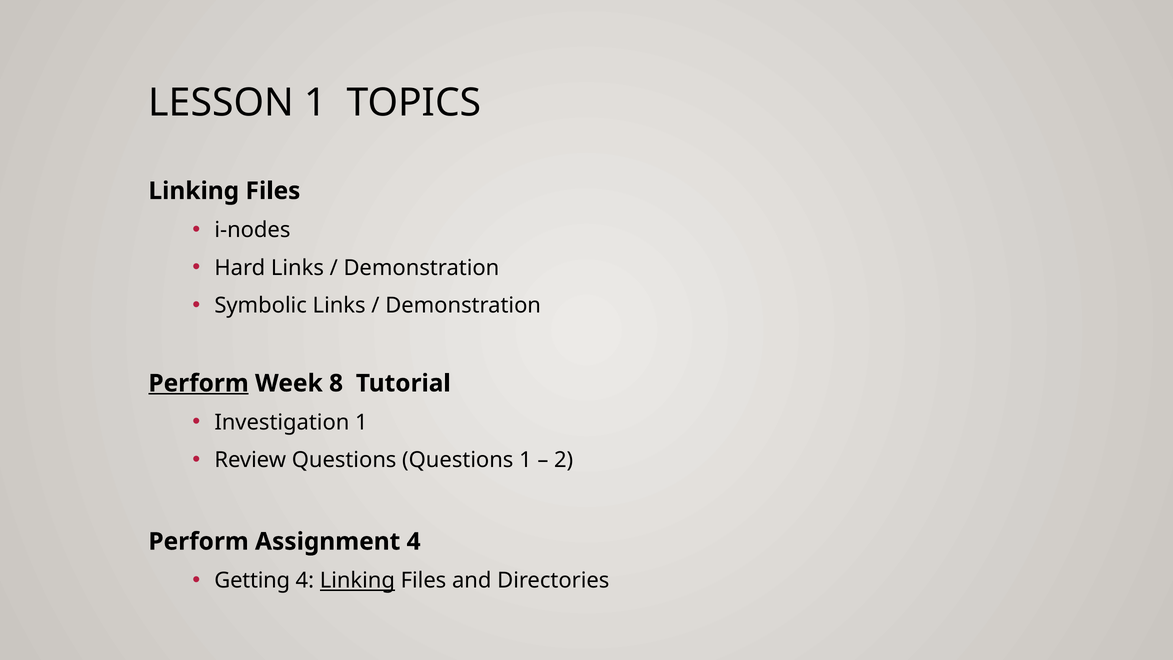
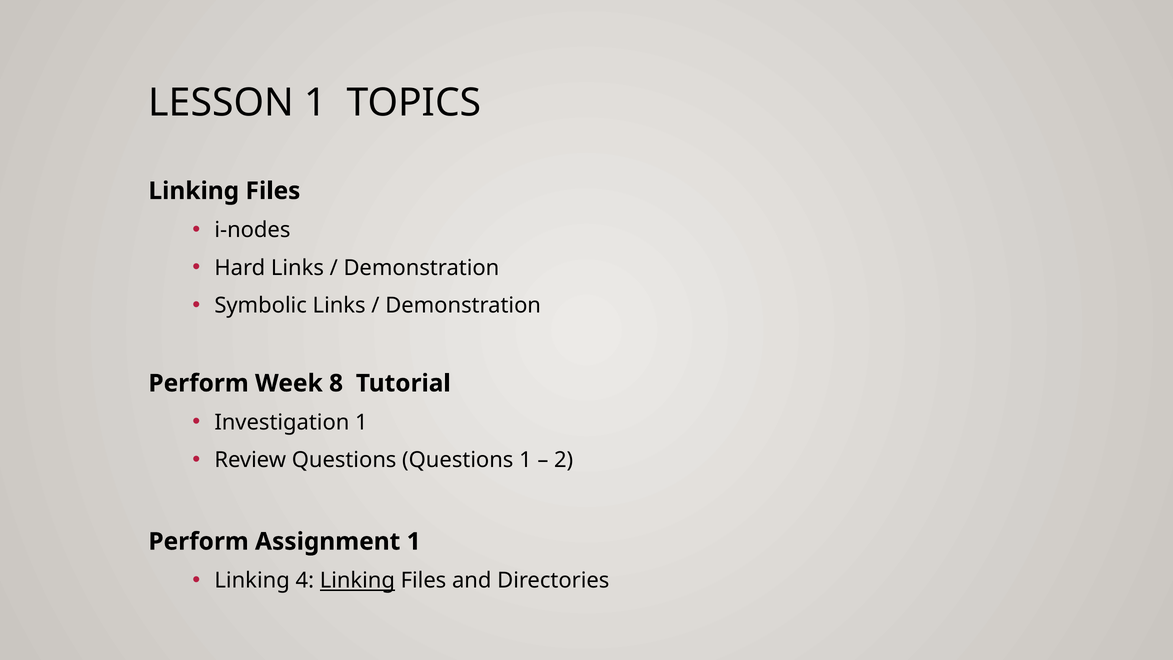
Perform at (199, 383) underline: present -> none
Assignment 4: 4 -> 1
Getting at (252, 580): Getting -> Linking
